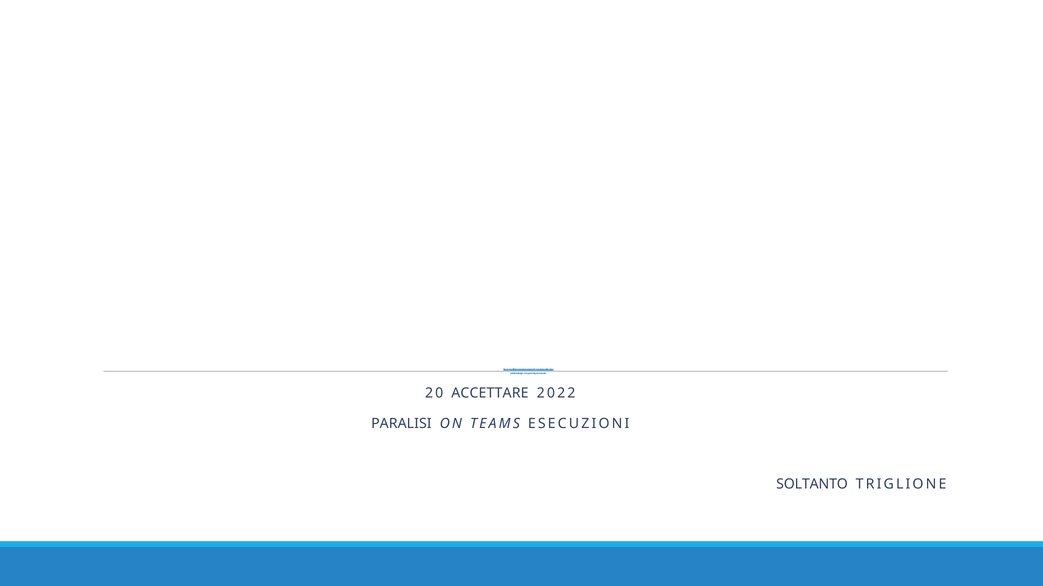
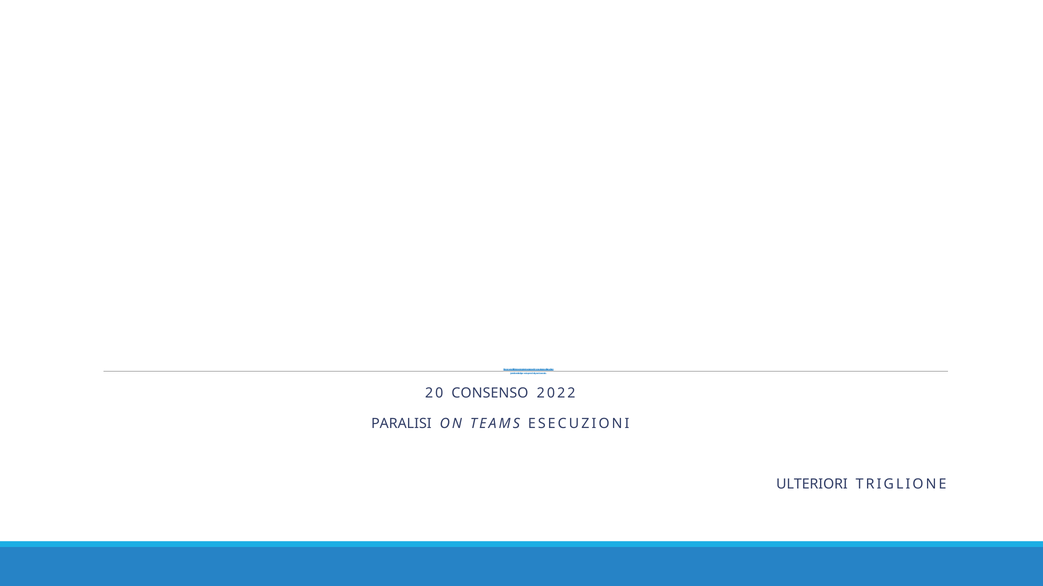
ACCETTARE: ACCETTARE -> CONSENSO
SOLTANTO: SOLTANTO -> ULTERIORI
